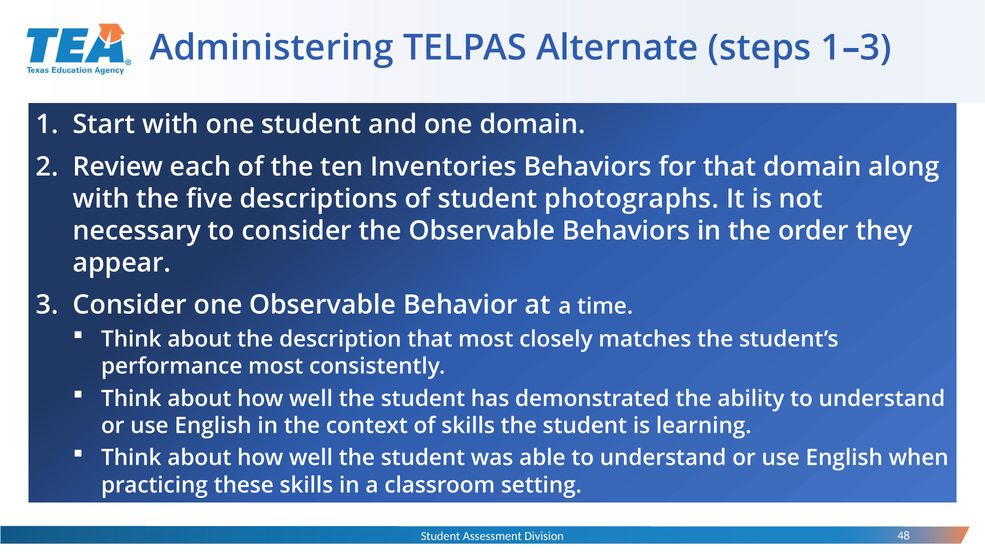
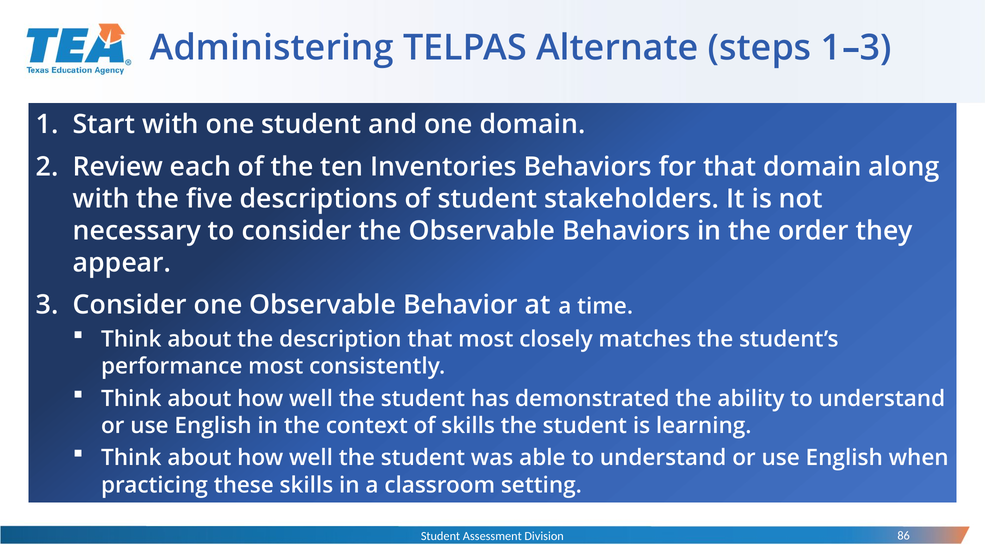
photographs: photographs -> stakeholders
48: 48 -> 86
